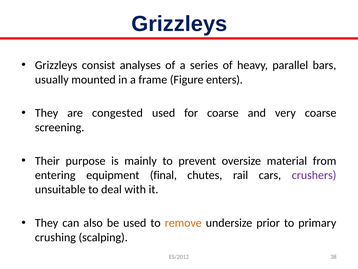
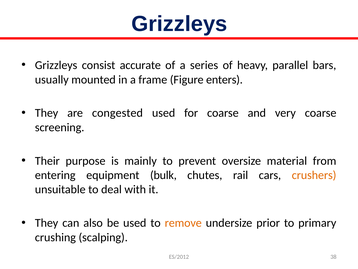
analyses: analyses -> accurate
final: final -> bulk
crushers colour: purple -> orange
